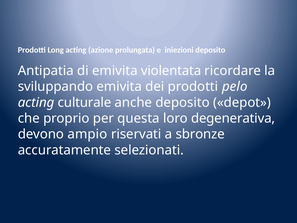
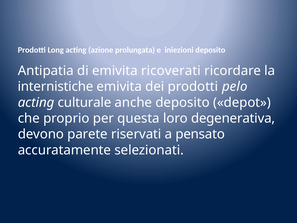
violentata: violentata -> ricoverati
sviluppando: sviluppando -> internistiche
ampio: ampio -> parete
sbronze: sbronze -> pensato
